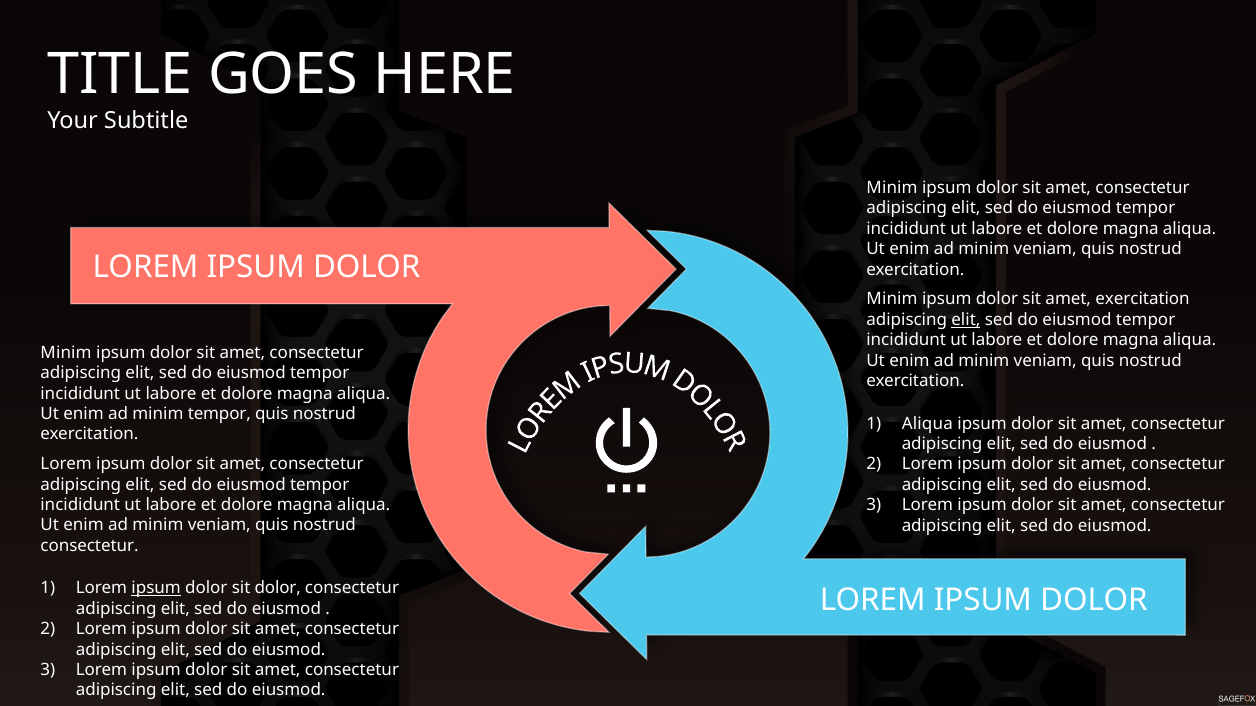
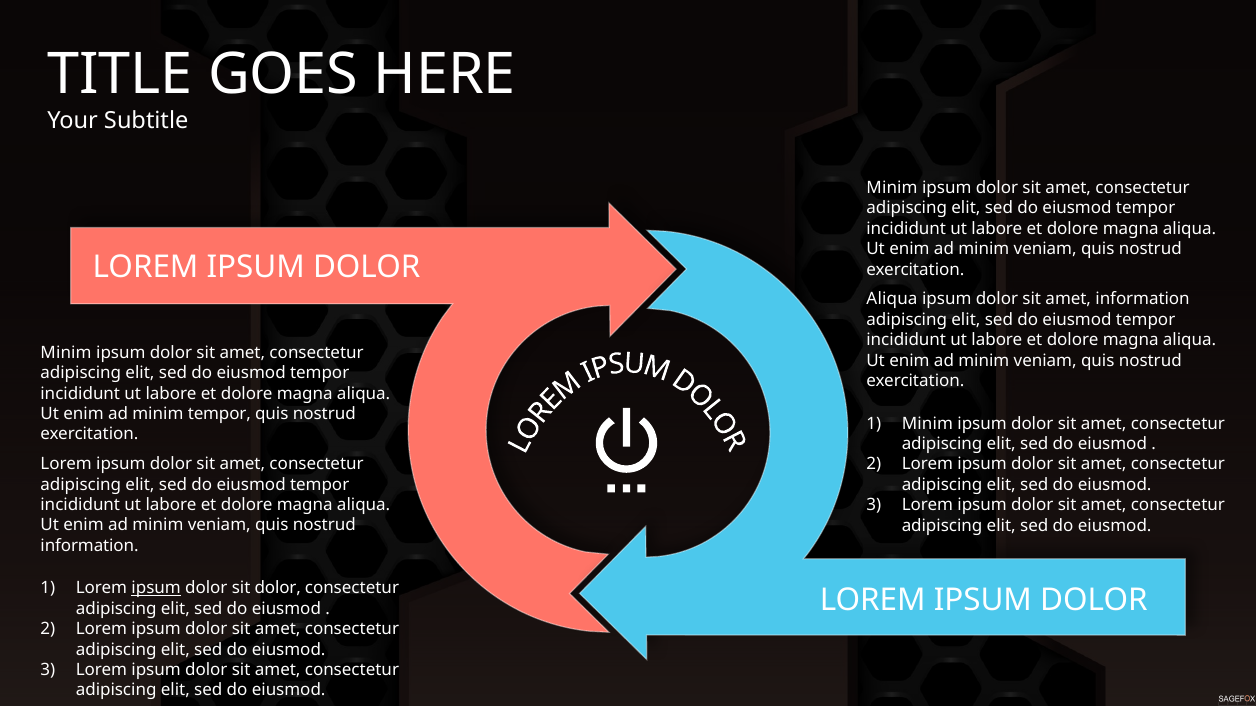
Minim at (892, 300): Minim -> Aliqua
amet exercitation: exercitation -> information
elit at (966, 320) underline: present -> none
Aliqua at (927, 424): Aliqua -> Minim
consectetur at (90, 546): consectetur -> information
